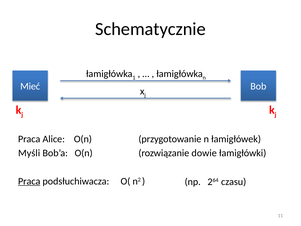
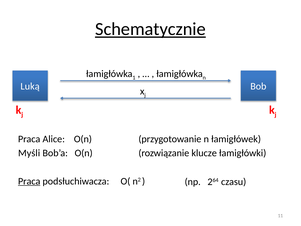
Schematycznie underline: none -> present
Mieć: Mieć -> Luką
dowie: dowie -> klucze
